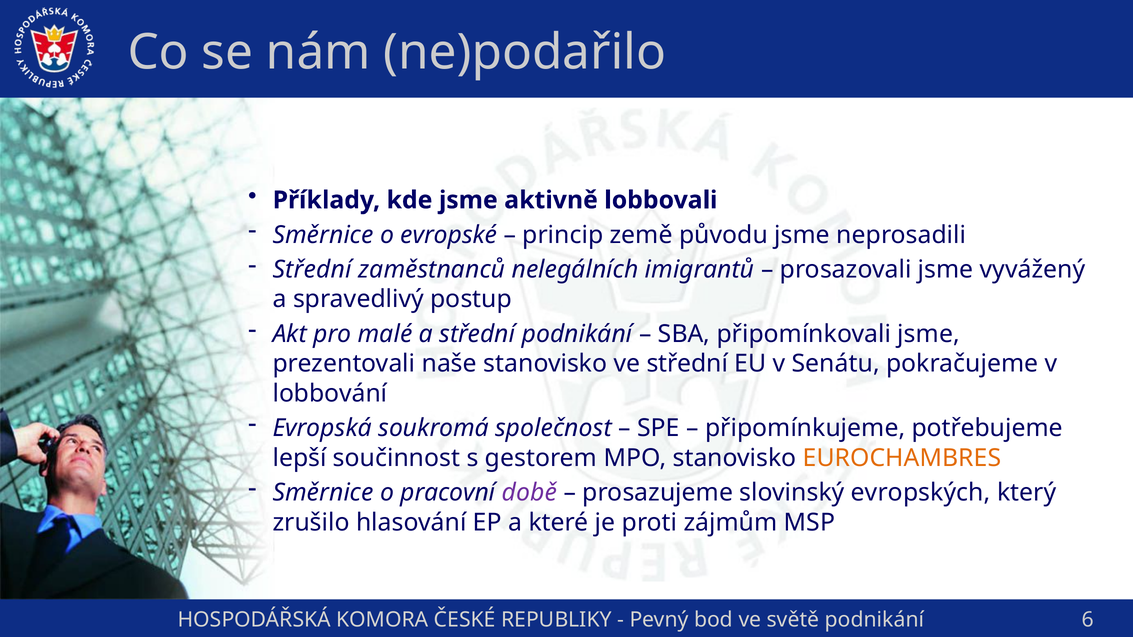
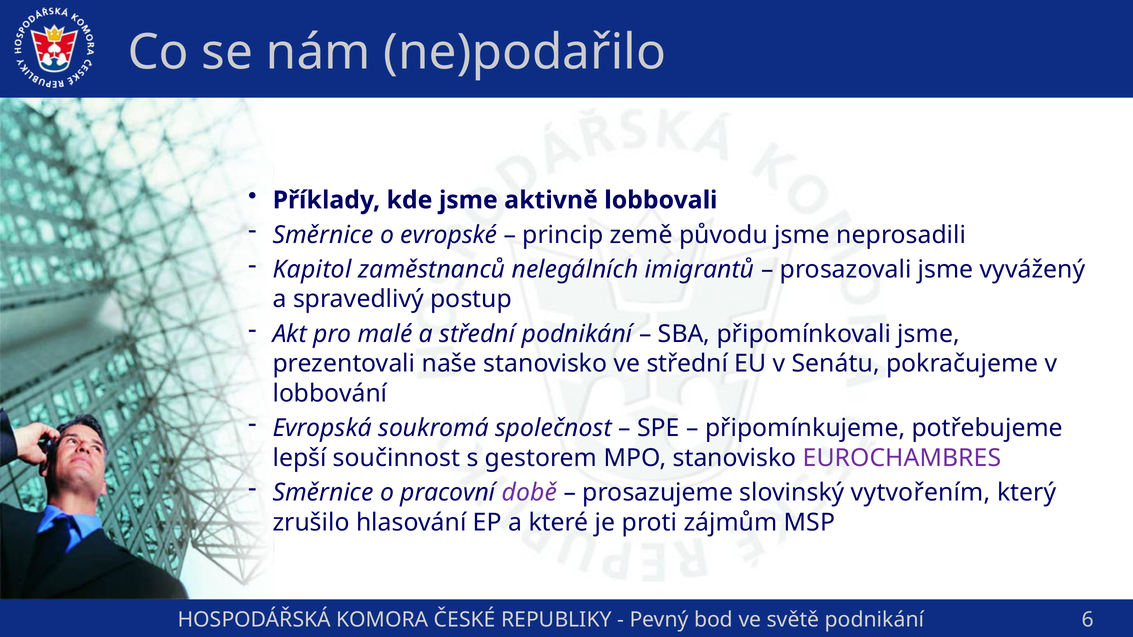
Střední at (312, 270): Střední -> Kapitol
EUROCHAMBRES colour: orange -> purple
evropských: evropských -> vytvořením
